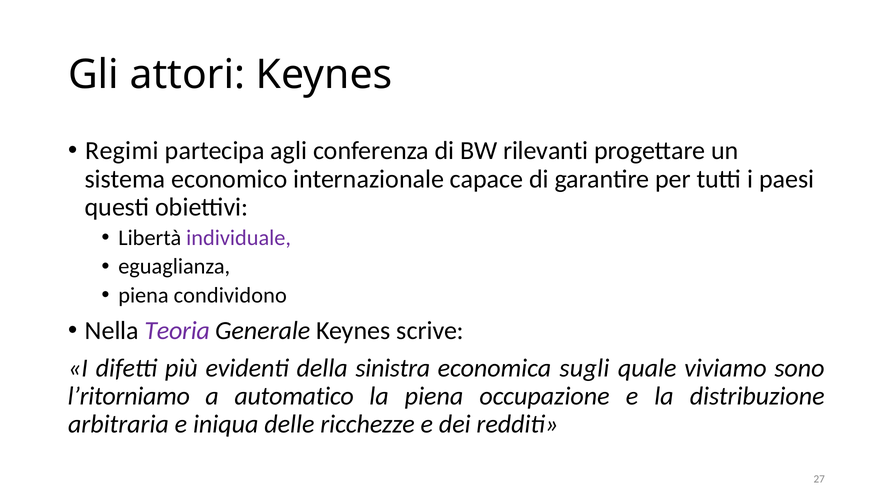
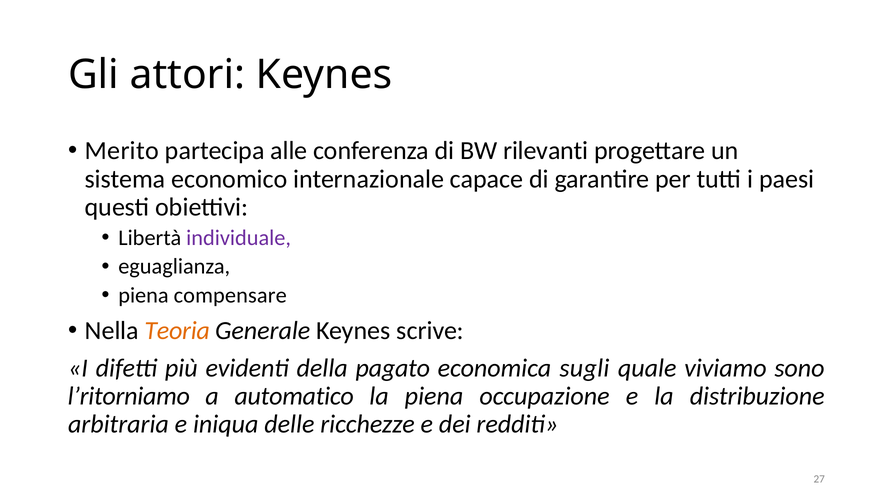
Regimi: Regimi -> Merito
agli: agli -> alle
condividono: condividono -> compensare
Teoria colour: purple -> orange
sinistra: sinistra -> pagato
